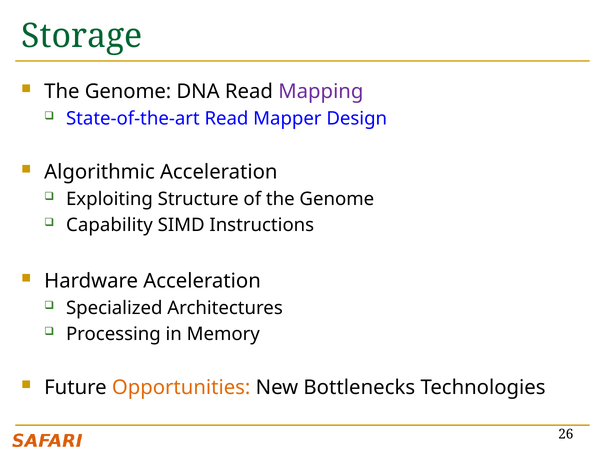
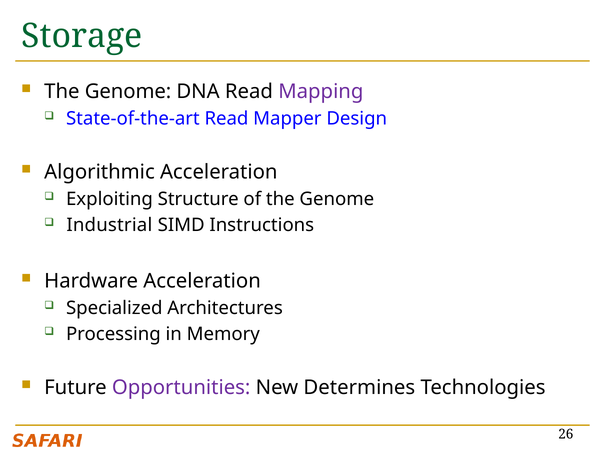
Capability: Capability -> Industrial
Opportunities colour: orange -> purple
Bottlenecks: Bottlenecks -> Determines
